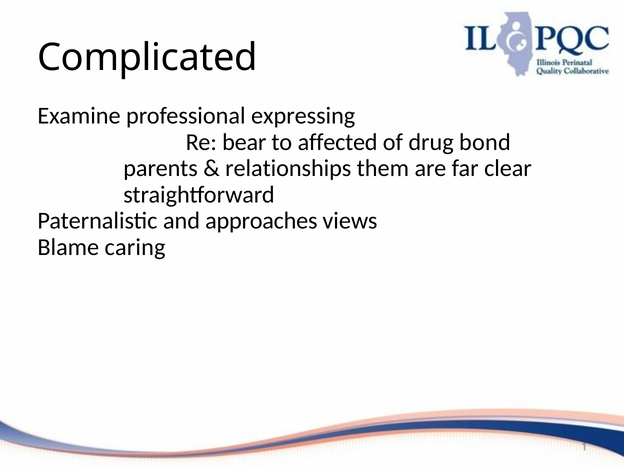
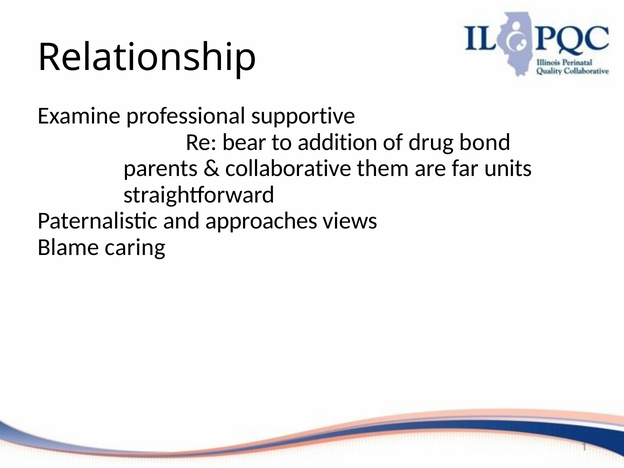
Complicated: Complicated -> Relationship
expressing: expressing -> supportive
affected: affected -> addition
relationships: relationships -> collaborative
clear: clear -> units
